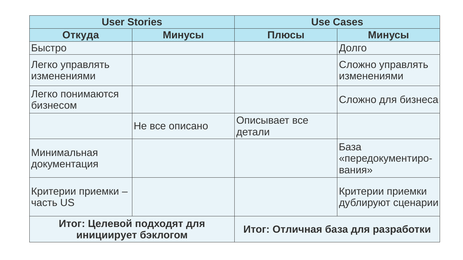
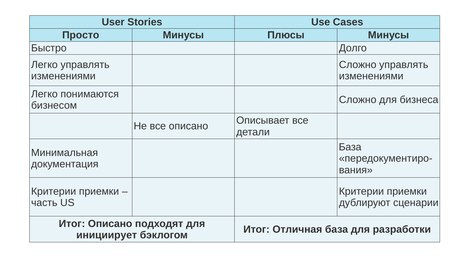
Откуда: Откуда -> Просто
Итог Целевой: Целевой -> Описано
